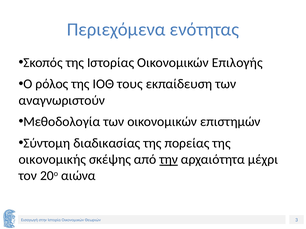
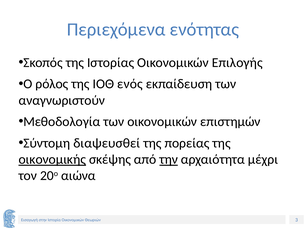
τους: τους -> ενός
διαδικασίας: διαδικασίας -> διαψευσθεί
οικονομικής underline: none -> present
